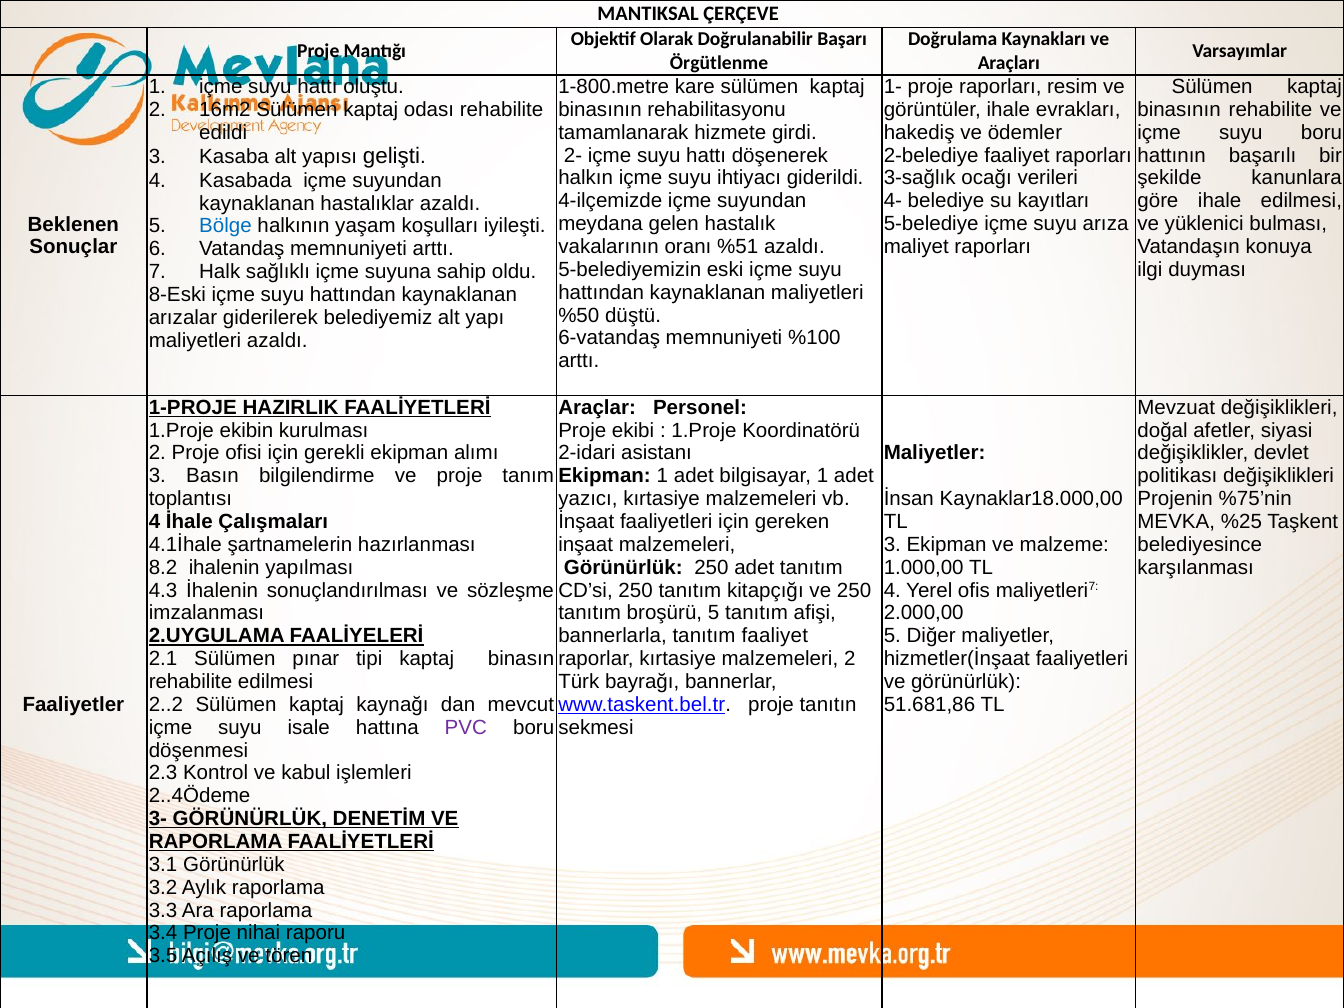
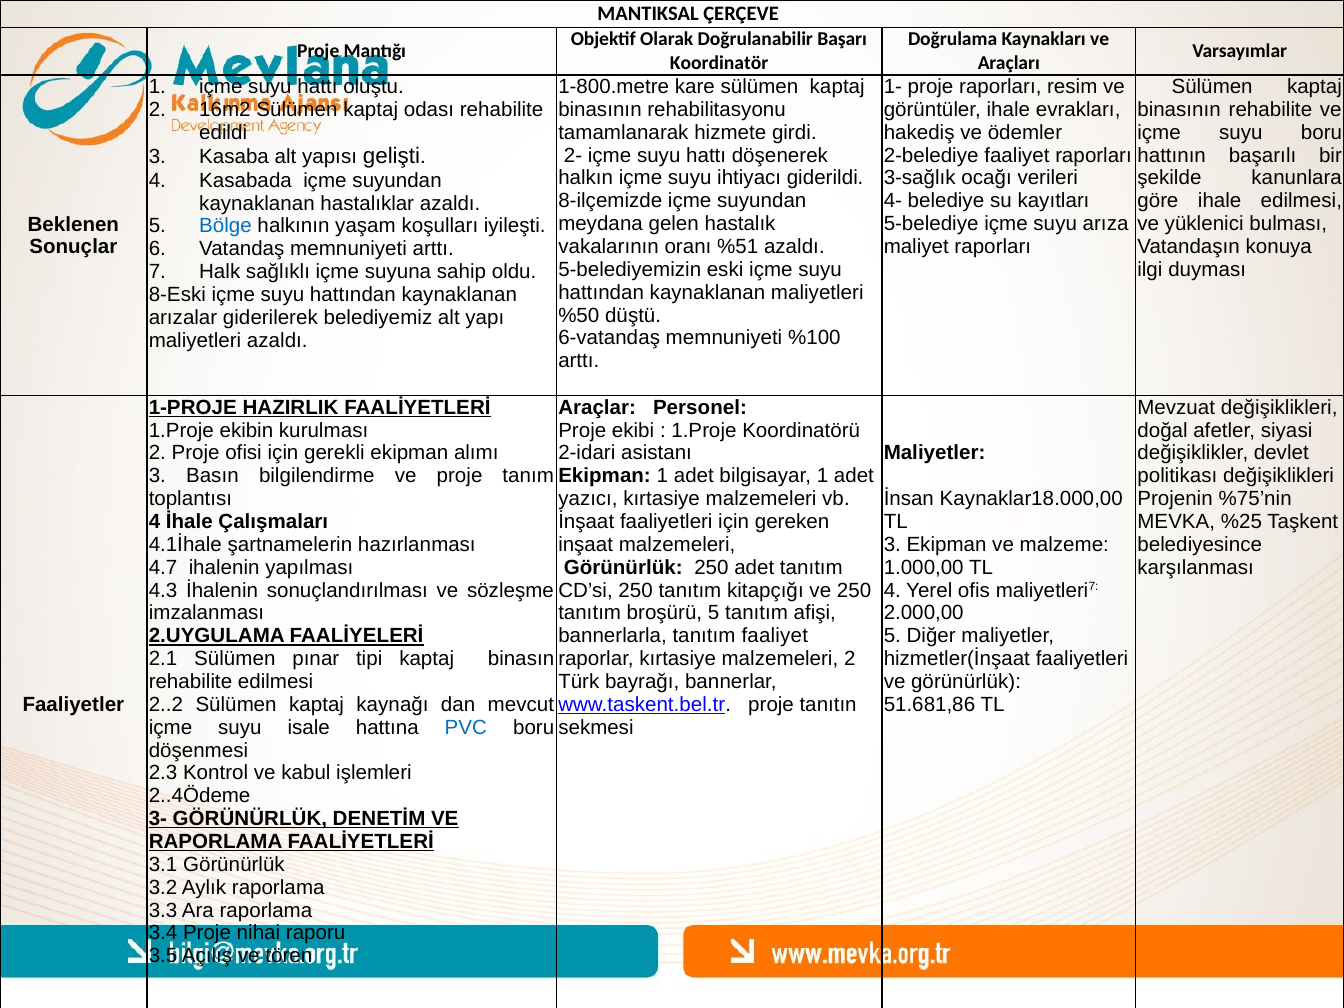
Örgütlenme: Örgütlenme -> Koordinatör
4-ilçemizde: 4-ilçemizde -> 8-ilçemizde
8.2: 8.2 -> 4.7
PVC colour: purple -> blue
